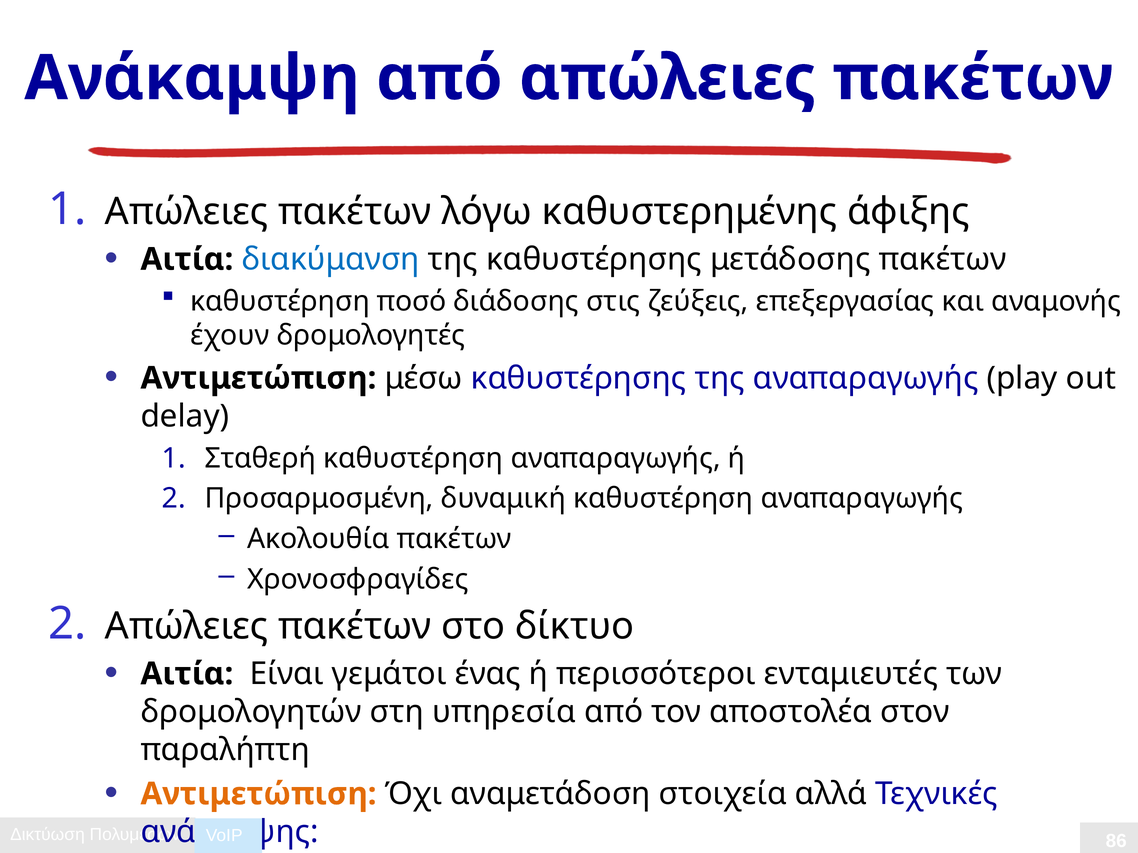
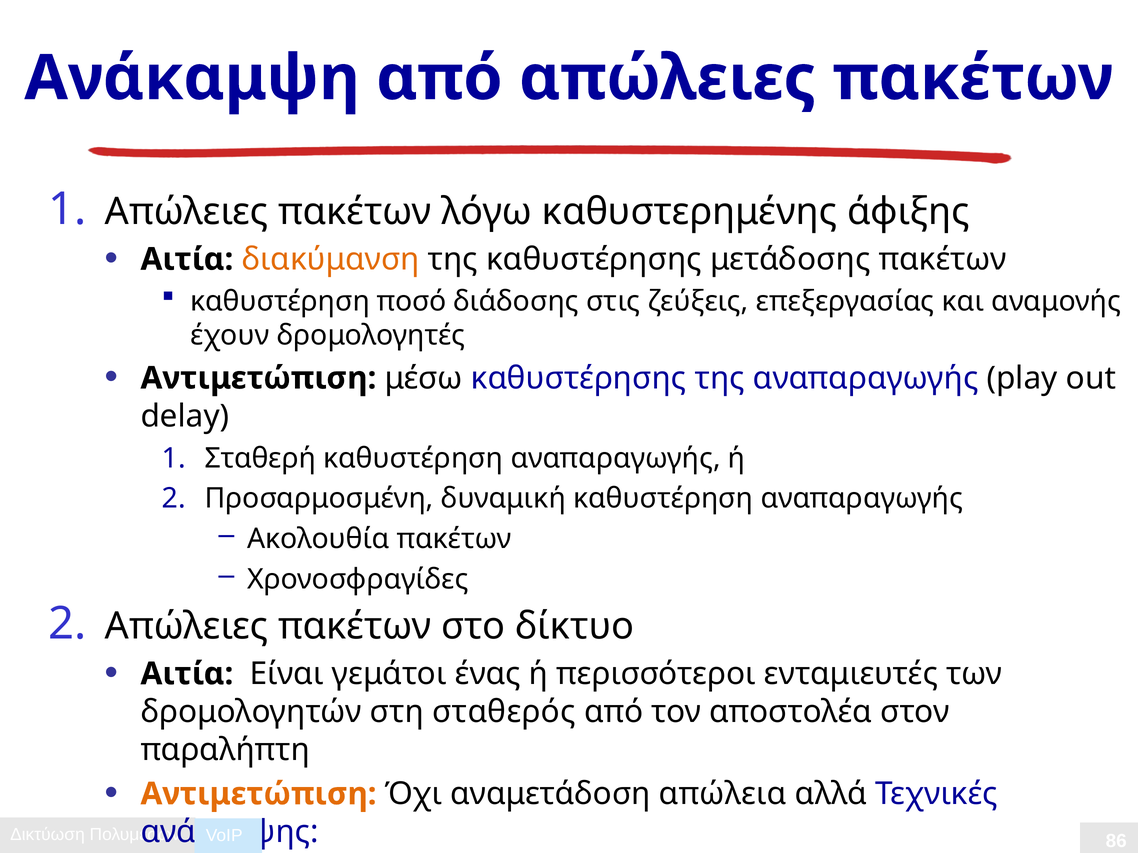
διακύμανση colour: blue -> orange
υπηρεσία: υπηρεσία -> σταθερός
στοιχεία: στοιχεία -> απώλεια
